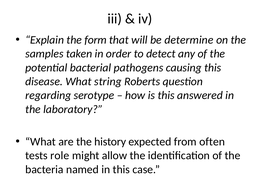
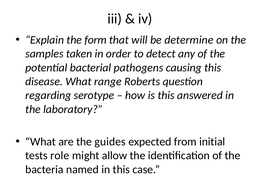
string: string -> range
history: history -> guides
often: often -> initial
